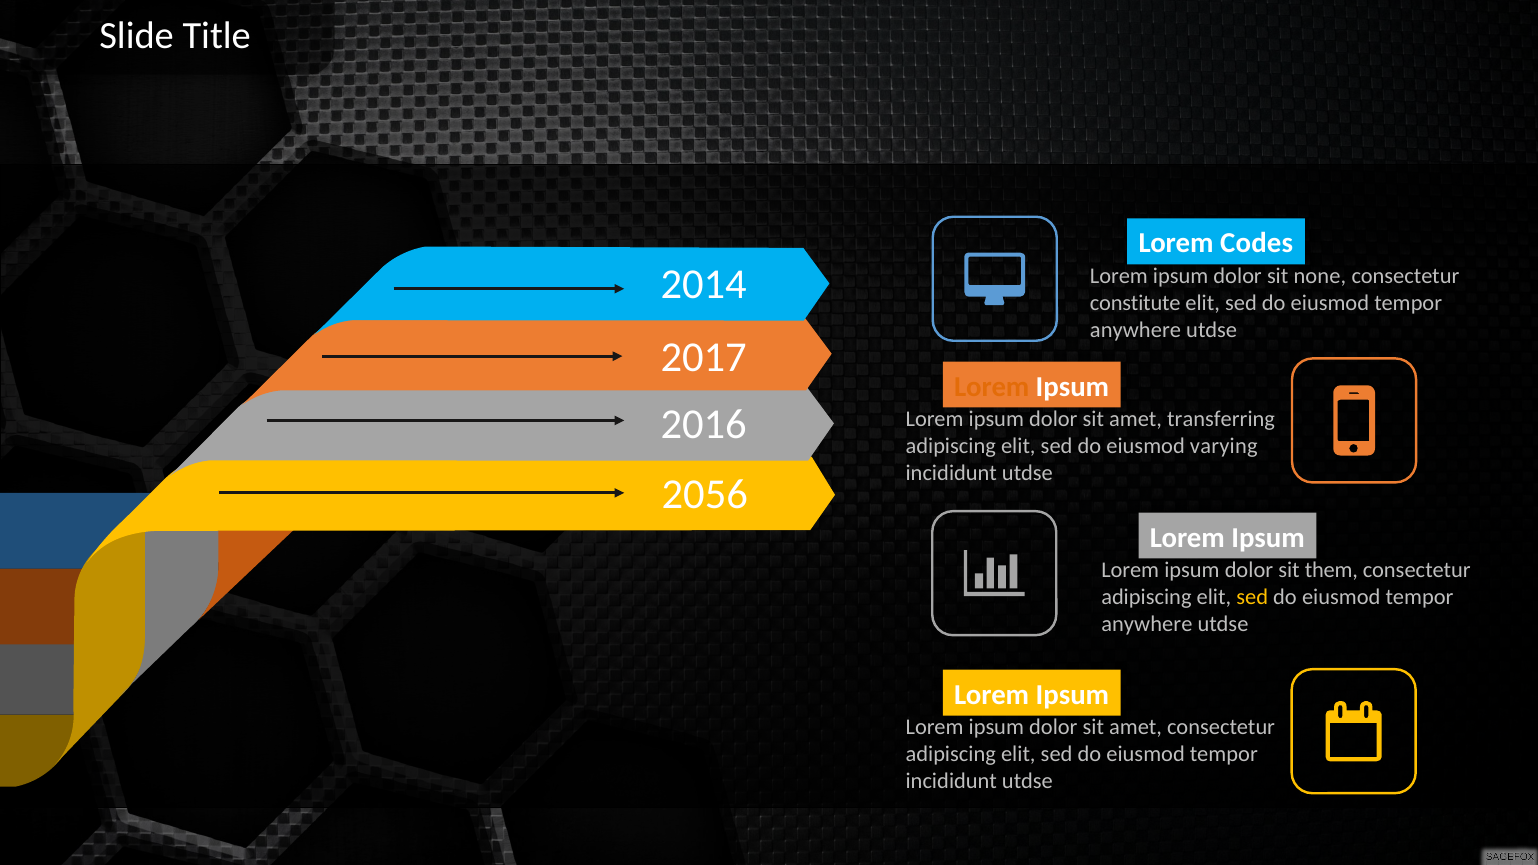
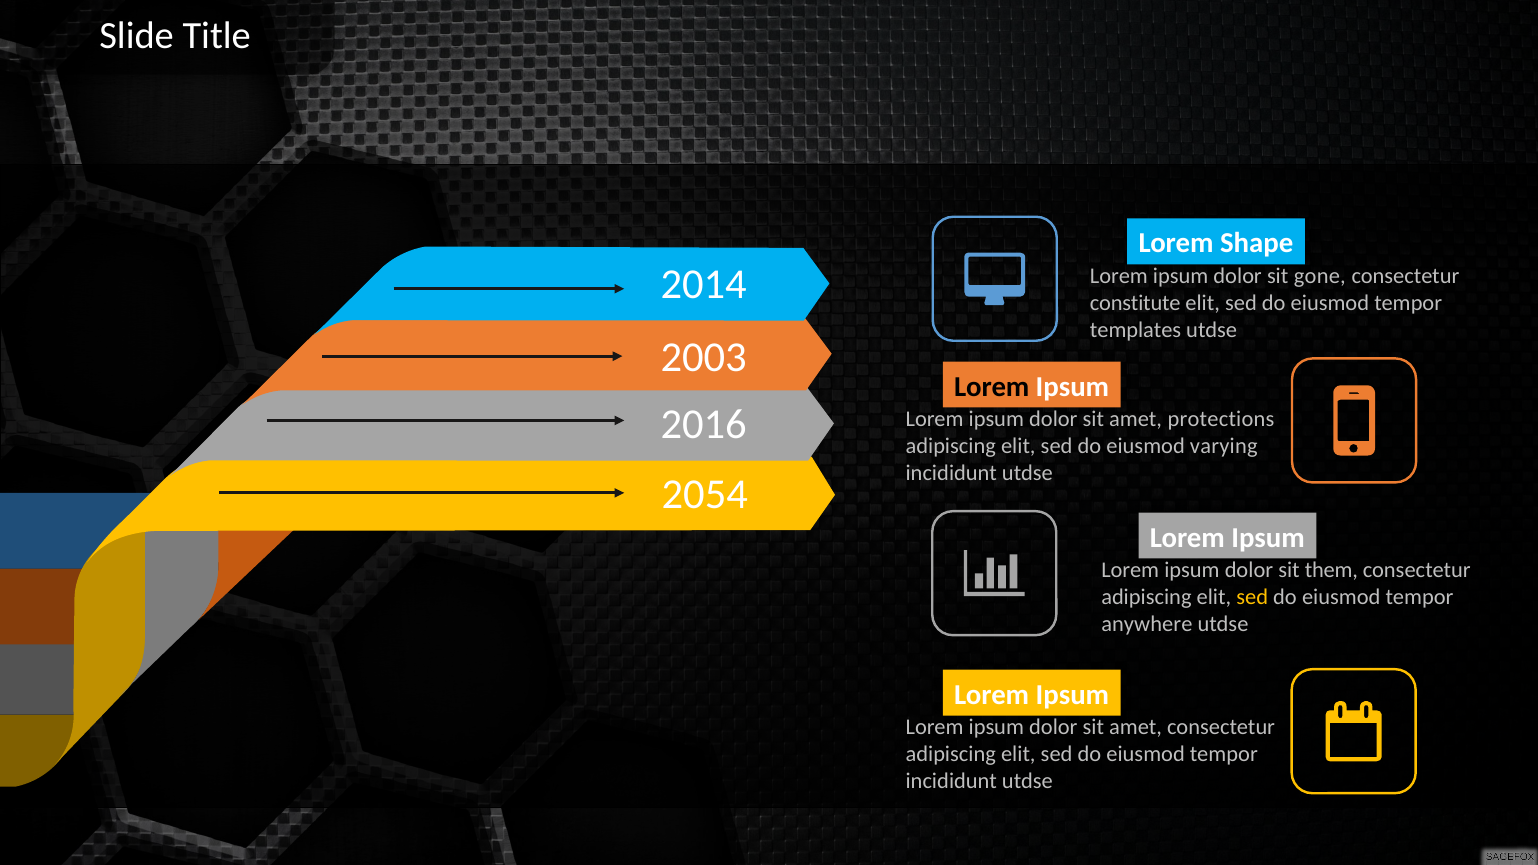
Codes: Codes -> Shape
none: none -> gone
anywhere at (1136, 330): anywhere -> templates
2017: 2017 -> 2003
Lorem at (992, 387) colour: orange -> black
transferring: transferring -> protections
2056: 2056 -> 2054
